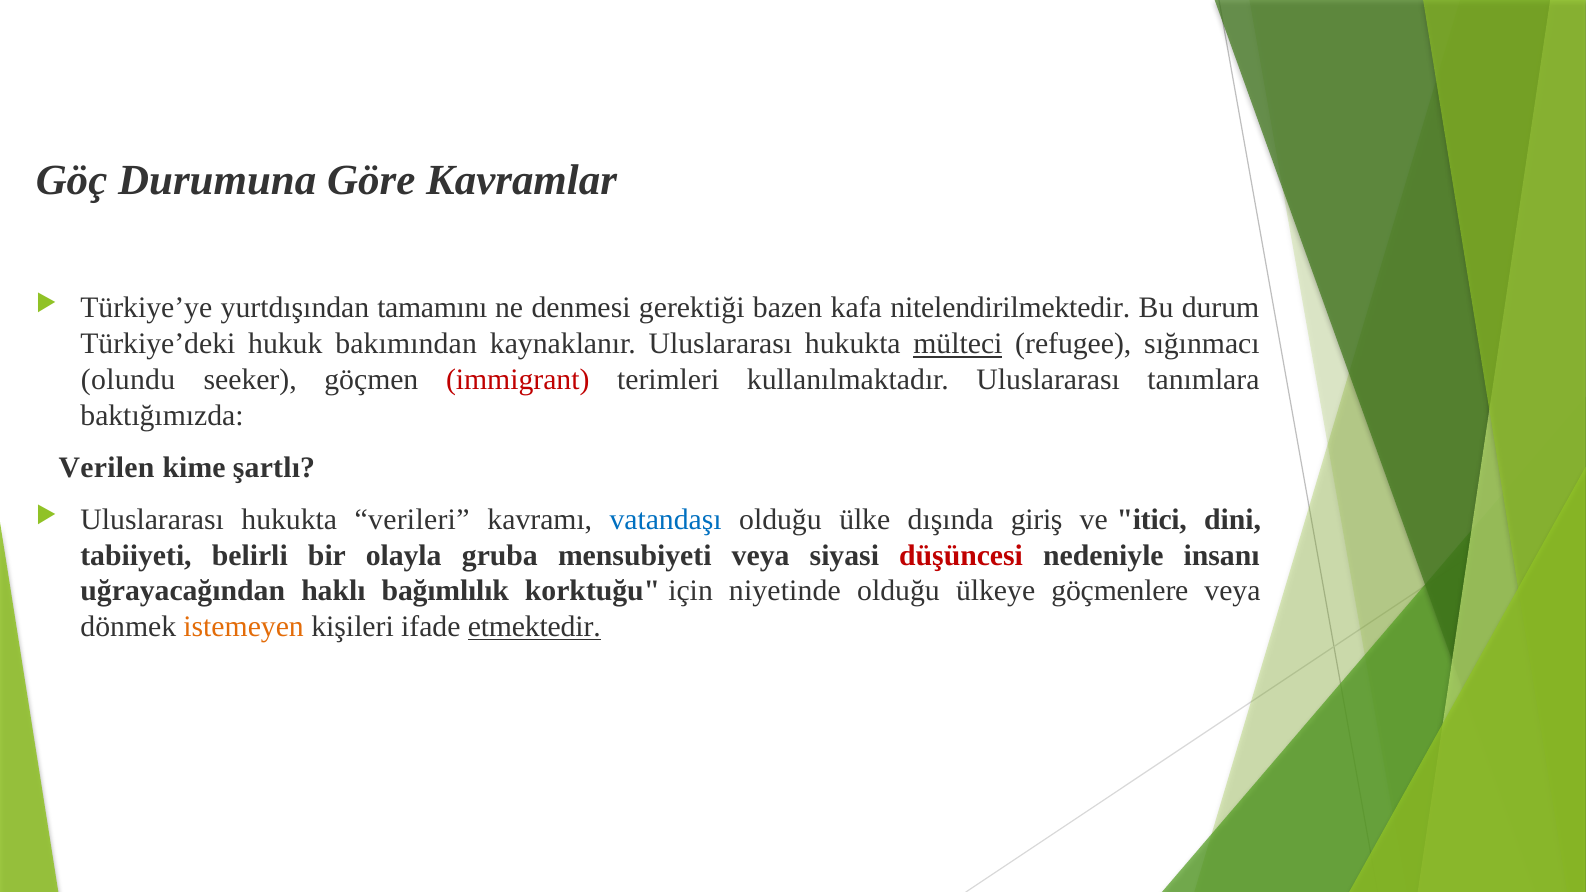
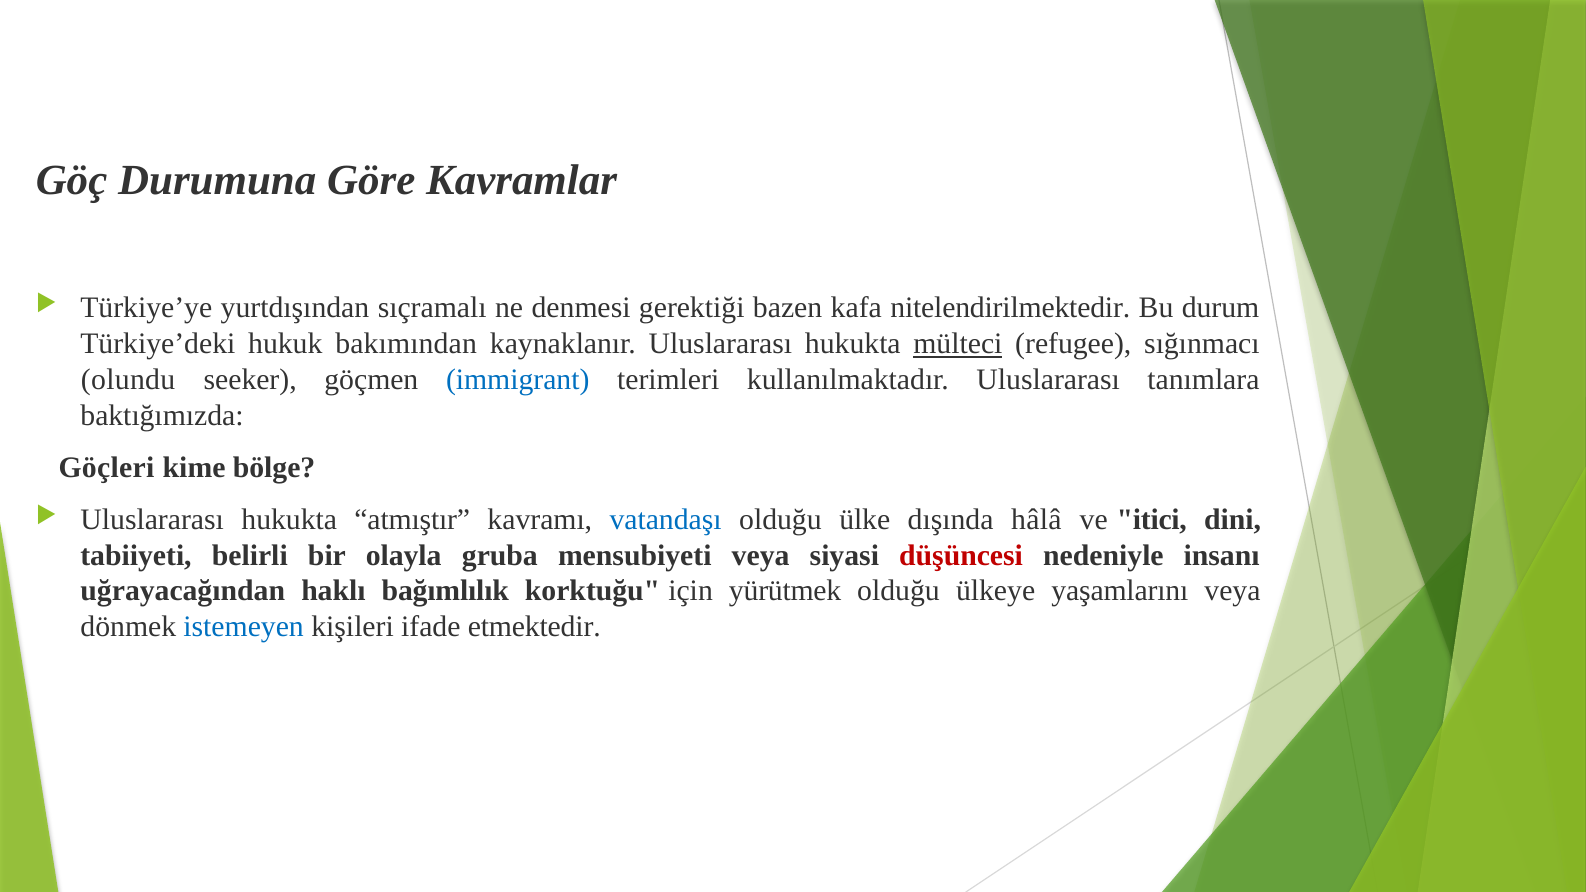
tamamını: tamamını -> sıçramalı
immigrant colour: red -> blue
Verilen: Verilen -> Göçleri
şartlı: şartlı -> bölge
verileri: verileri -> atmıştır
giriş: giriş -> hâlâ
niyetinde: niyetinde -> yürütmek
göçmenlere: göçmenlere -> yaşamlarını
istemeyen colour: orange -> blue
etmektedir underline: present -> none
